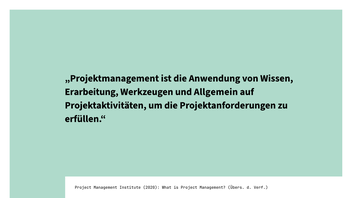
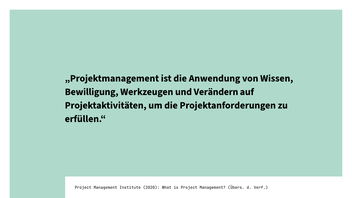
Erarbeitung: Erarbeitung -> Bewilligung
Allgemein: Allgemein -> Verändern
